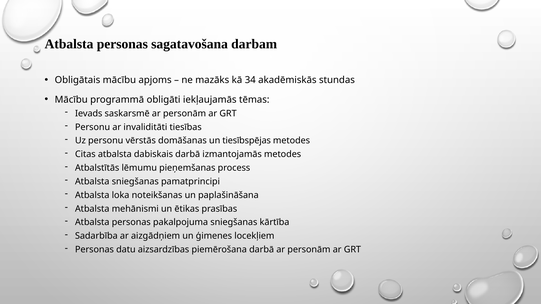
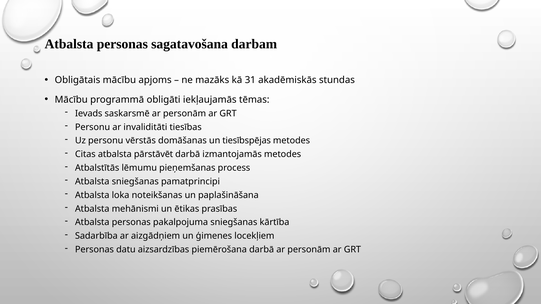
34: 34 -> 31
dabiskais: dabiskais -> pārstāvēt
